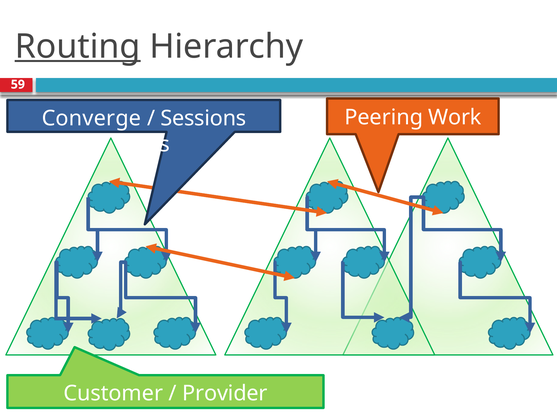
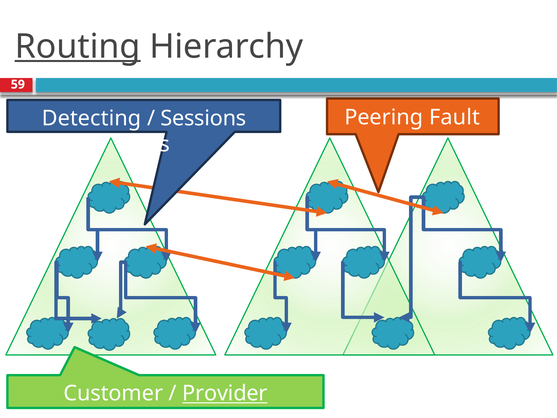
Work: Work -> Fault
Converge: Converge -> Detecting
Provider underline: none -> present
